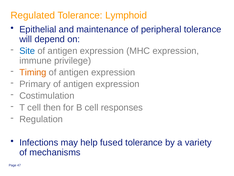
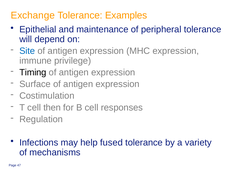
Regulated: Regulated -> Exchange
Lymphoid: Lymphoid -> Examples
Timing colour: orange -> black
Primary: Primary -> Surface
